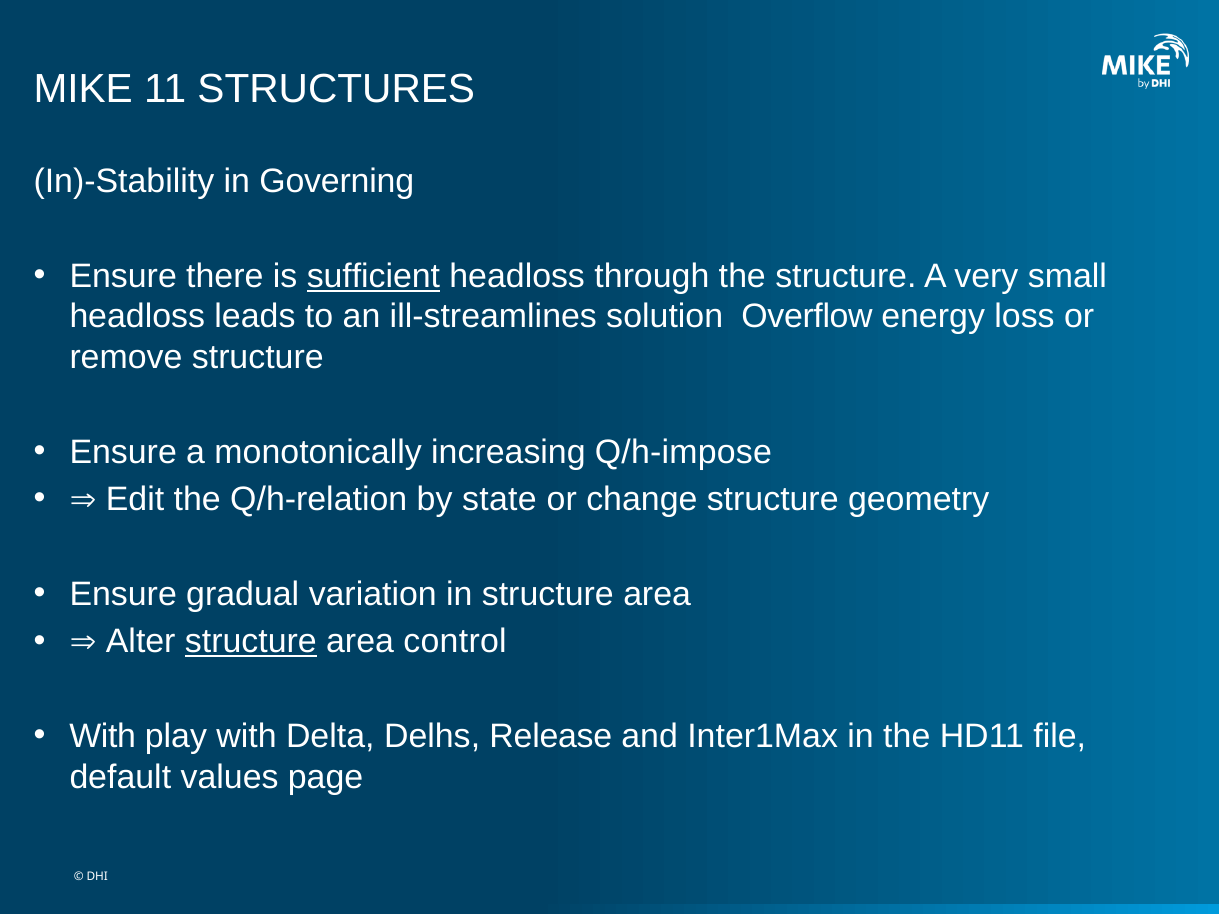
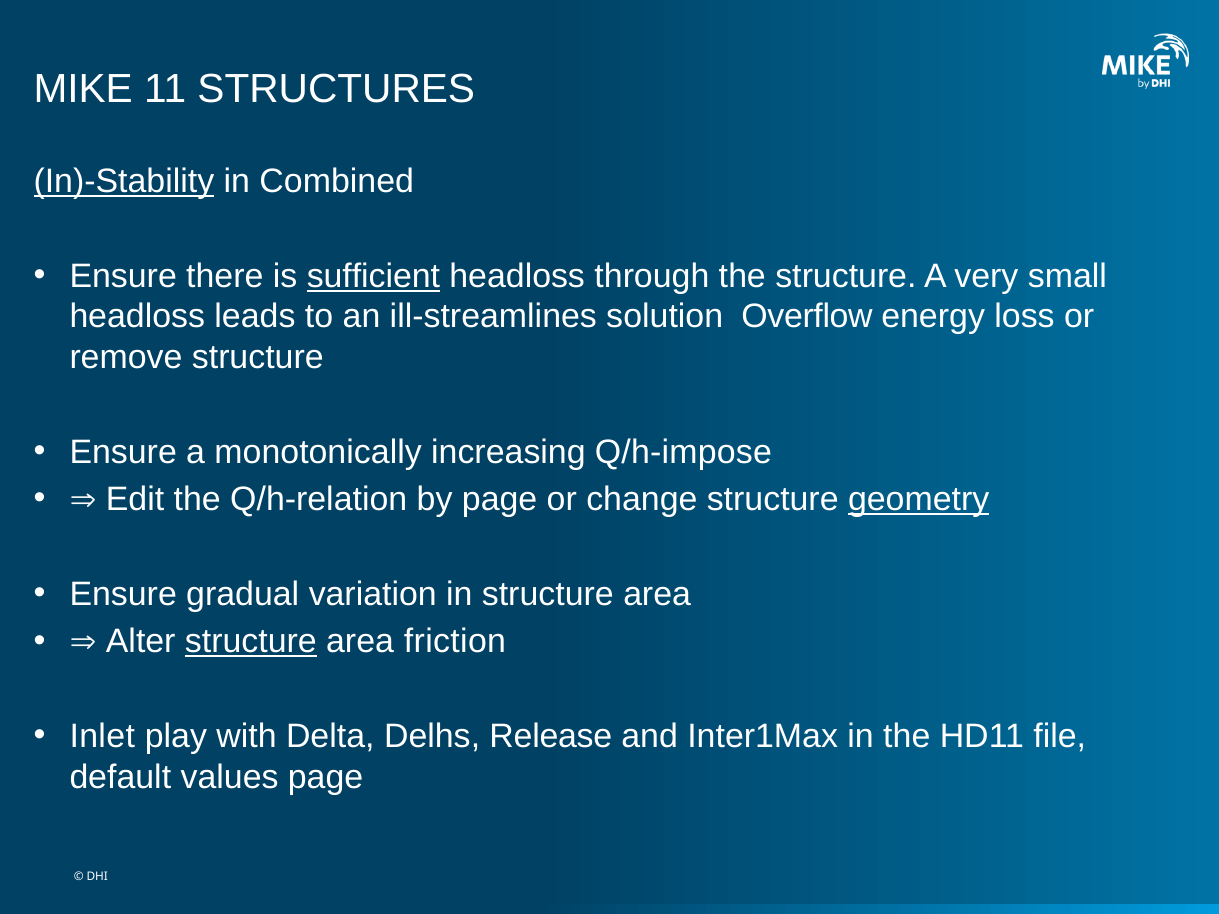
In)-Stability underline: none -> present
Governing: Governing -> Combined
by state: state -> page
geometry underline: none -> present
control: control -> friction
With at (103, 737): With -> Inlet
